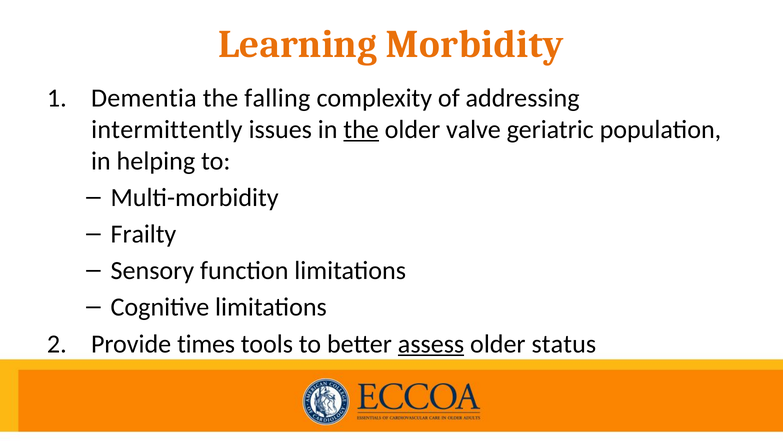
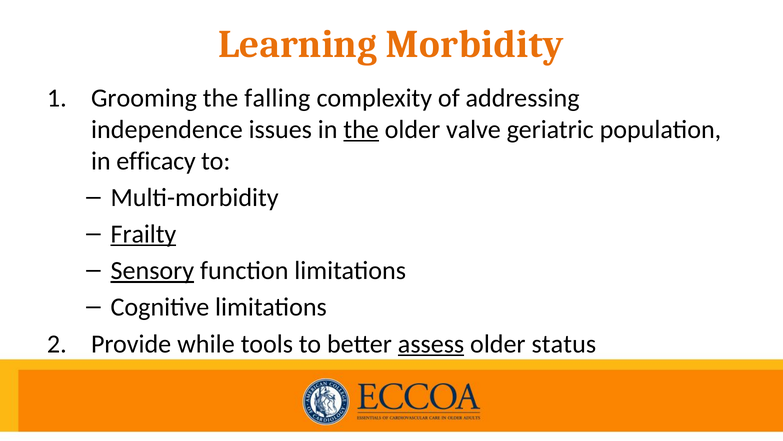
Dementia: Dementia -> Grooming
intermittently: intermittently -> independence
helping: helping -> efficacy
Frailty underline: none -> present
Sensory underline: none -> present
times: times -> while
